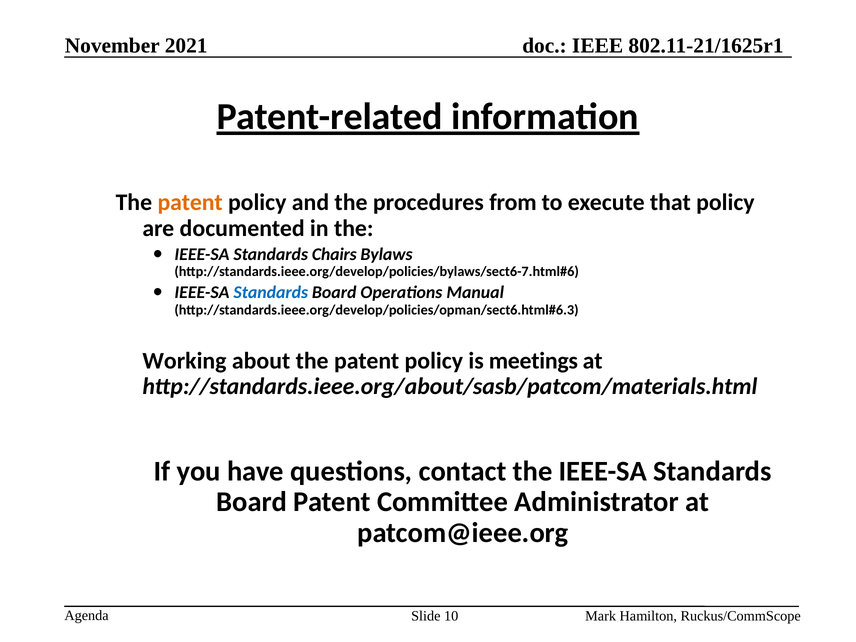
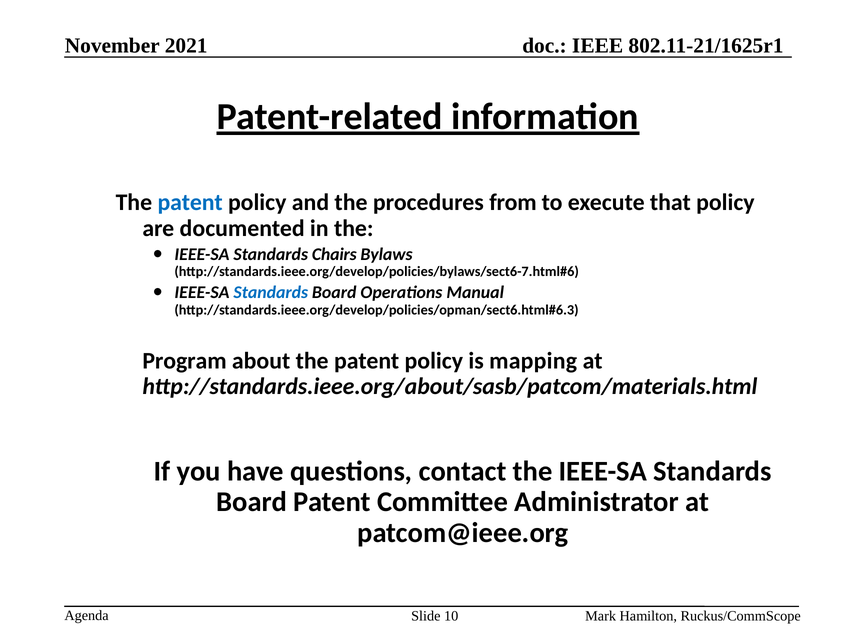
patent at (190, 202) colour: orange -> blue
Working: Working -> Program
meetings: meetings -> mapping
